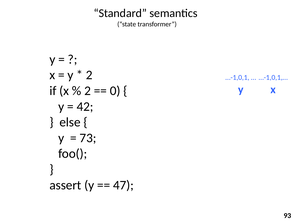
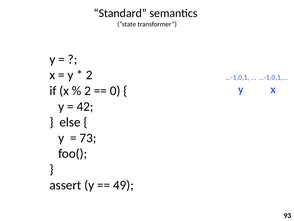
47: 47 -> 49
